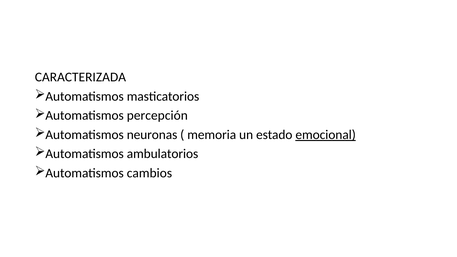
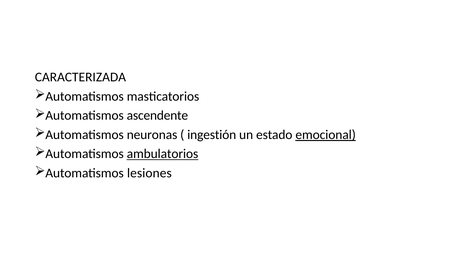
percepción: percepción -> ascendente
memoria: memoria -> ingestión
ambulatorios underline: none -> present
cambios: cambios -> lesiones
